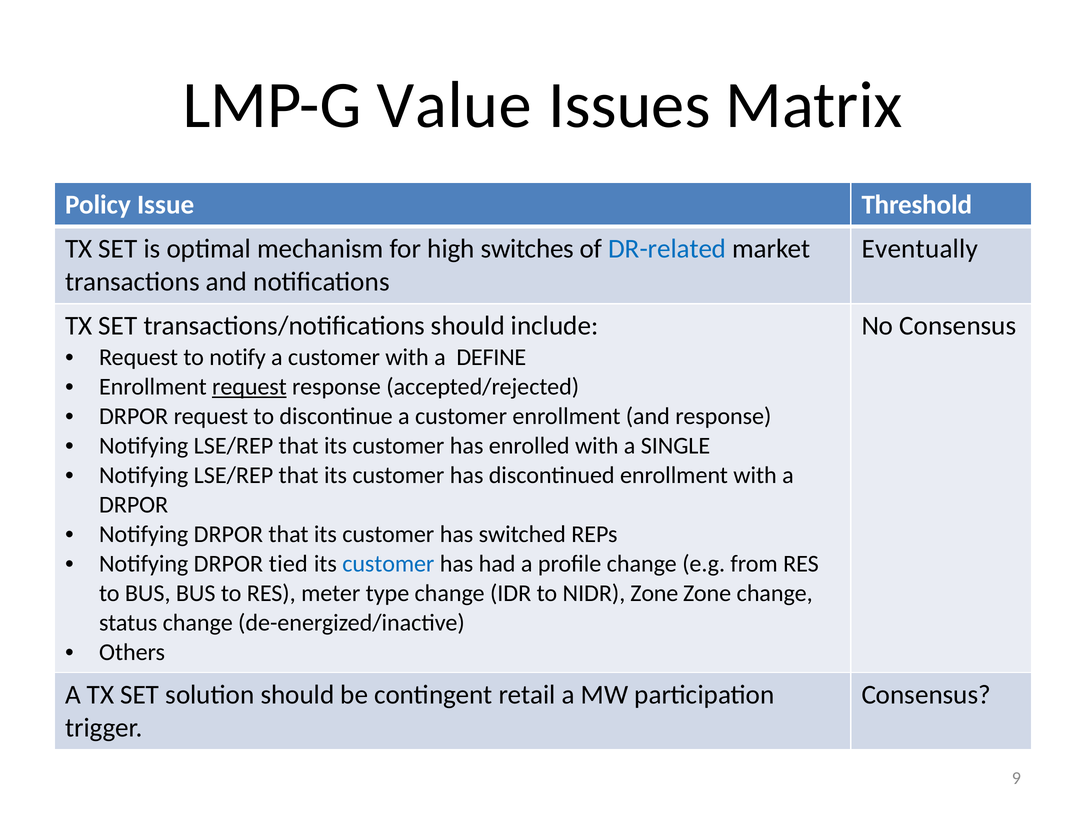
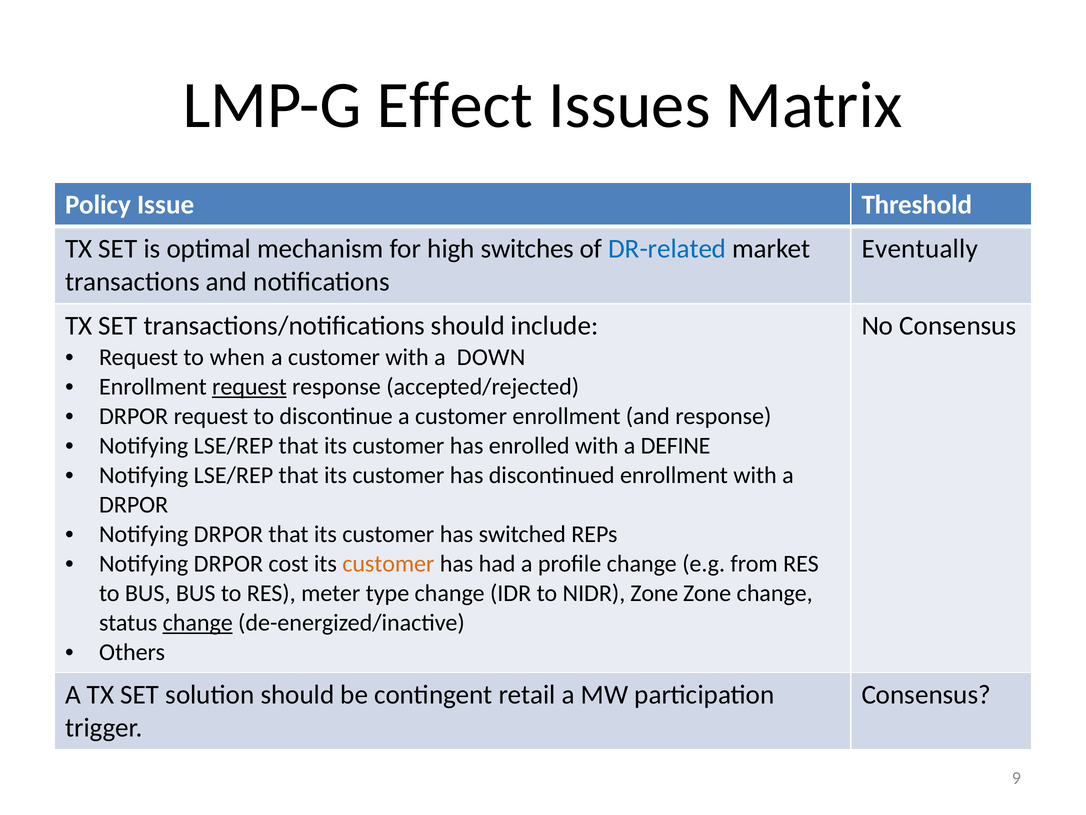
Value: Value -> Effect
notify: notify -> when
DEFINE: DEFINE -> DOWN
SINGLE: SINGLE -> DEFINE
tied: tied -> cost
customer at (388, 564) colour: blue -> orange
change at (198, 623) underline: none -> present
